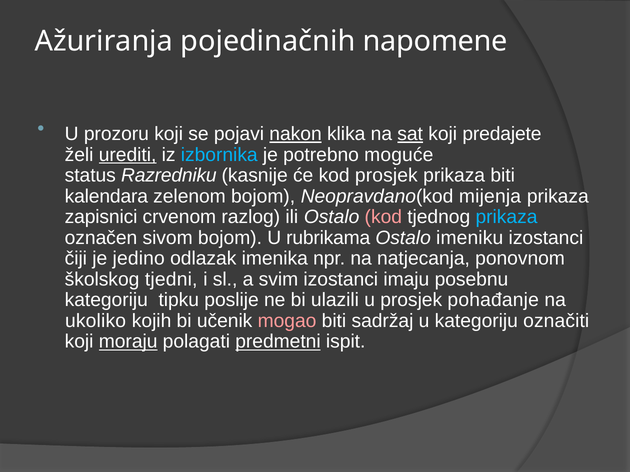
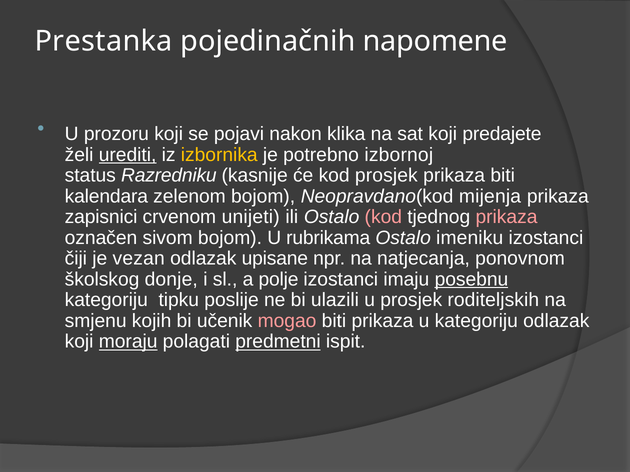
Ažuriranja: Ažuriranja -> Prestanka
nakon underline: present -> none
sat underline: present -> none
izbornika colour: light blue -> yellow
moguće: moguće -> izbornoj
razlog: razlog -> unijeti
prikaza at (506, 217) colour: light blue -> pink
jedino: jedino -> vezan
imenika: imenika -> upisane
tjedni: tjedni -> donje
svim: svim -> polje
posebnu underline: none -> present
pohađanje: pohađanje -> roditeljskih
ukoliko: ukoliko -> smjenu
biti sadržaj: sadržaj -> prikaza
kategoriju označiti: označiti -> odlazak
